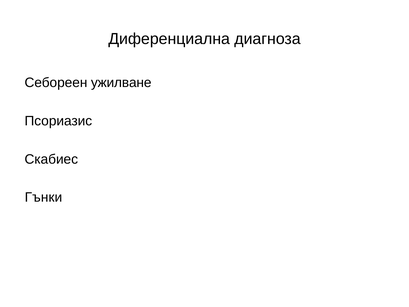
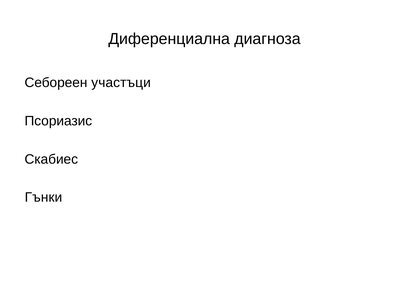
ужилване: ужилване -> участъци
